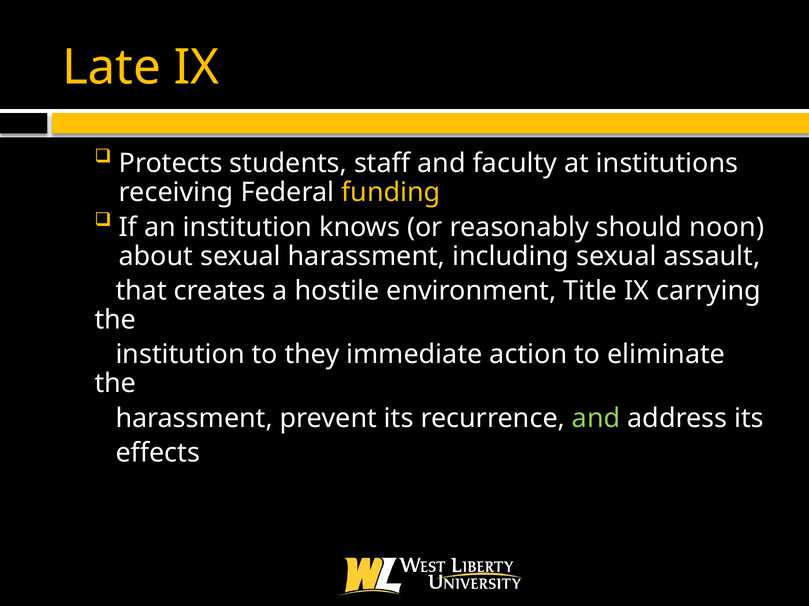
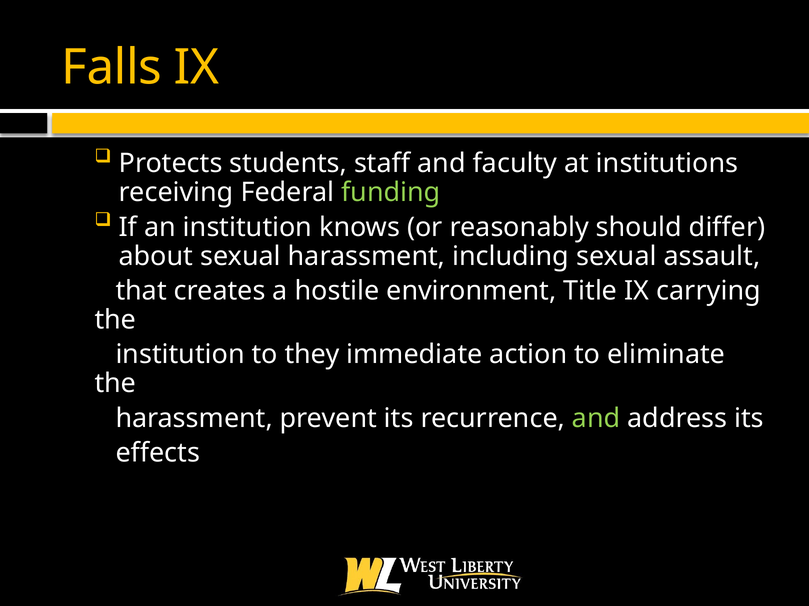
Late: Late -> Falls
funding colour: yellow -> light green
noon: noon -> differ
